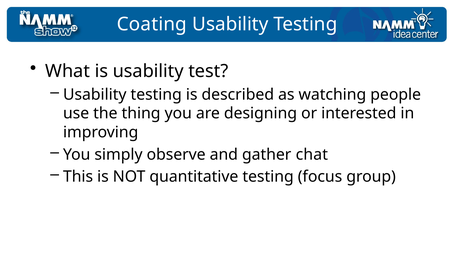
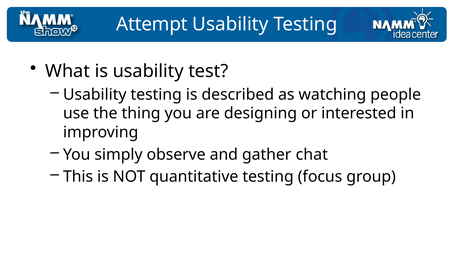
Coating: Coating -> Attempt
